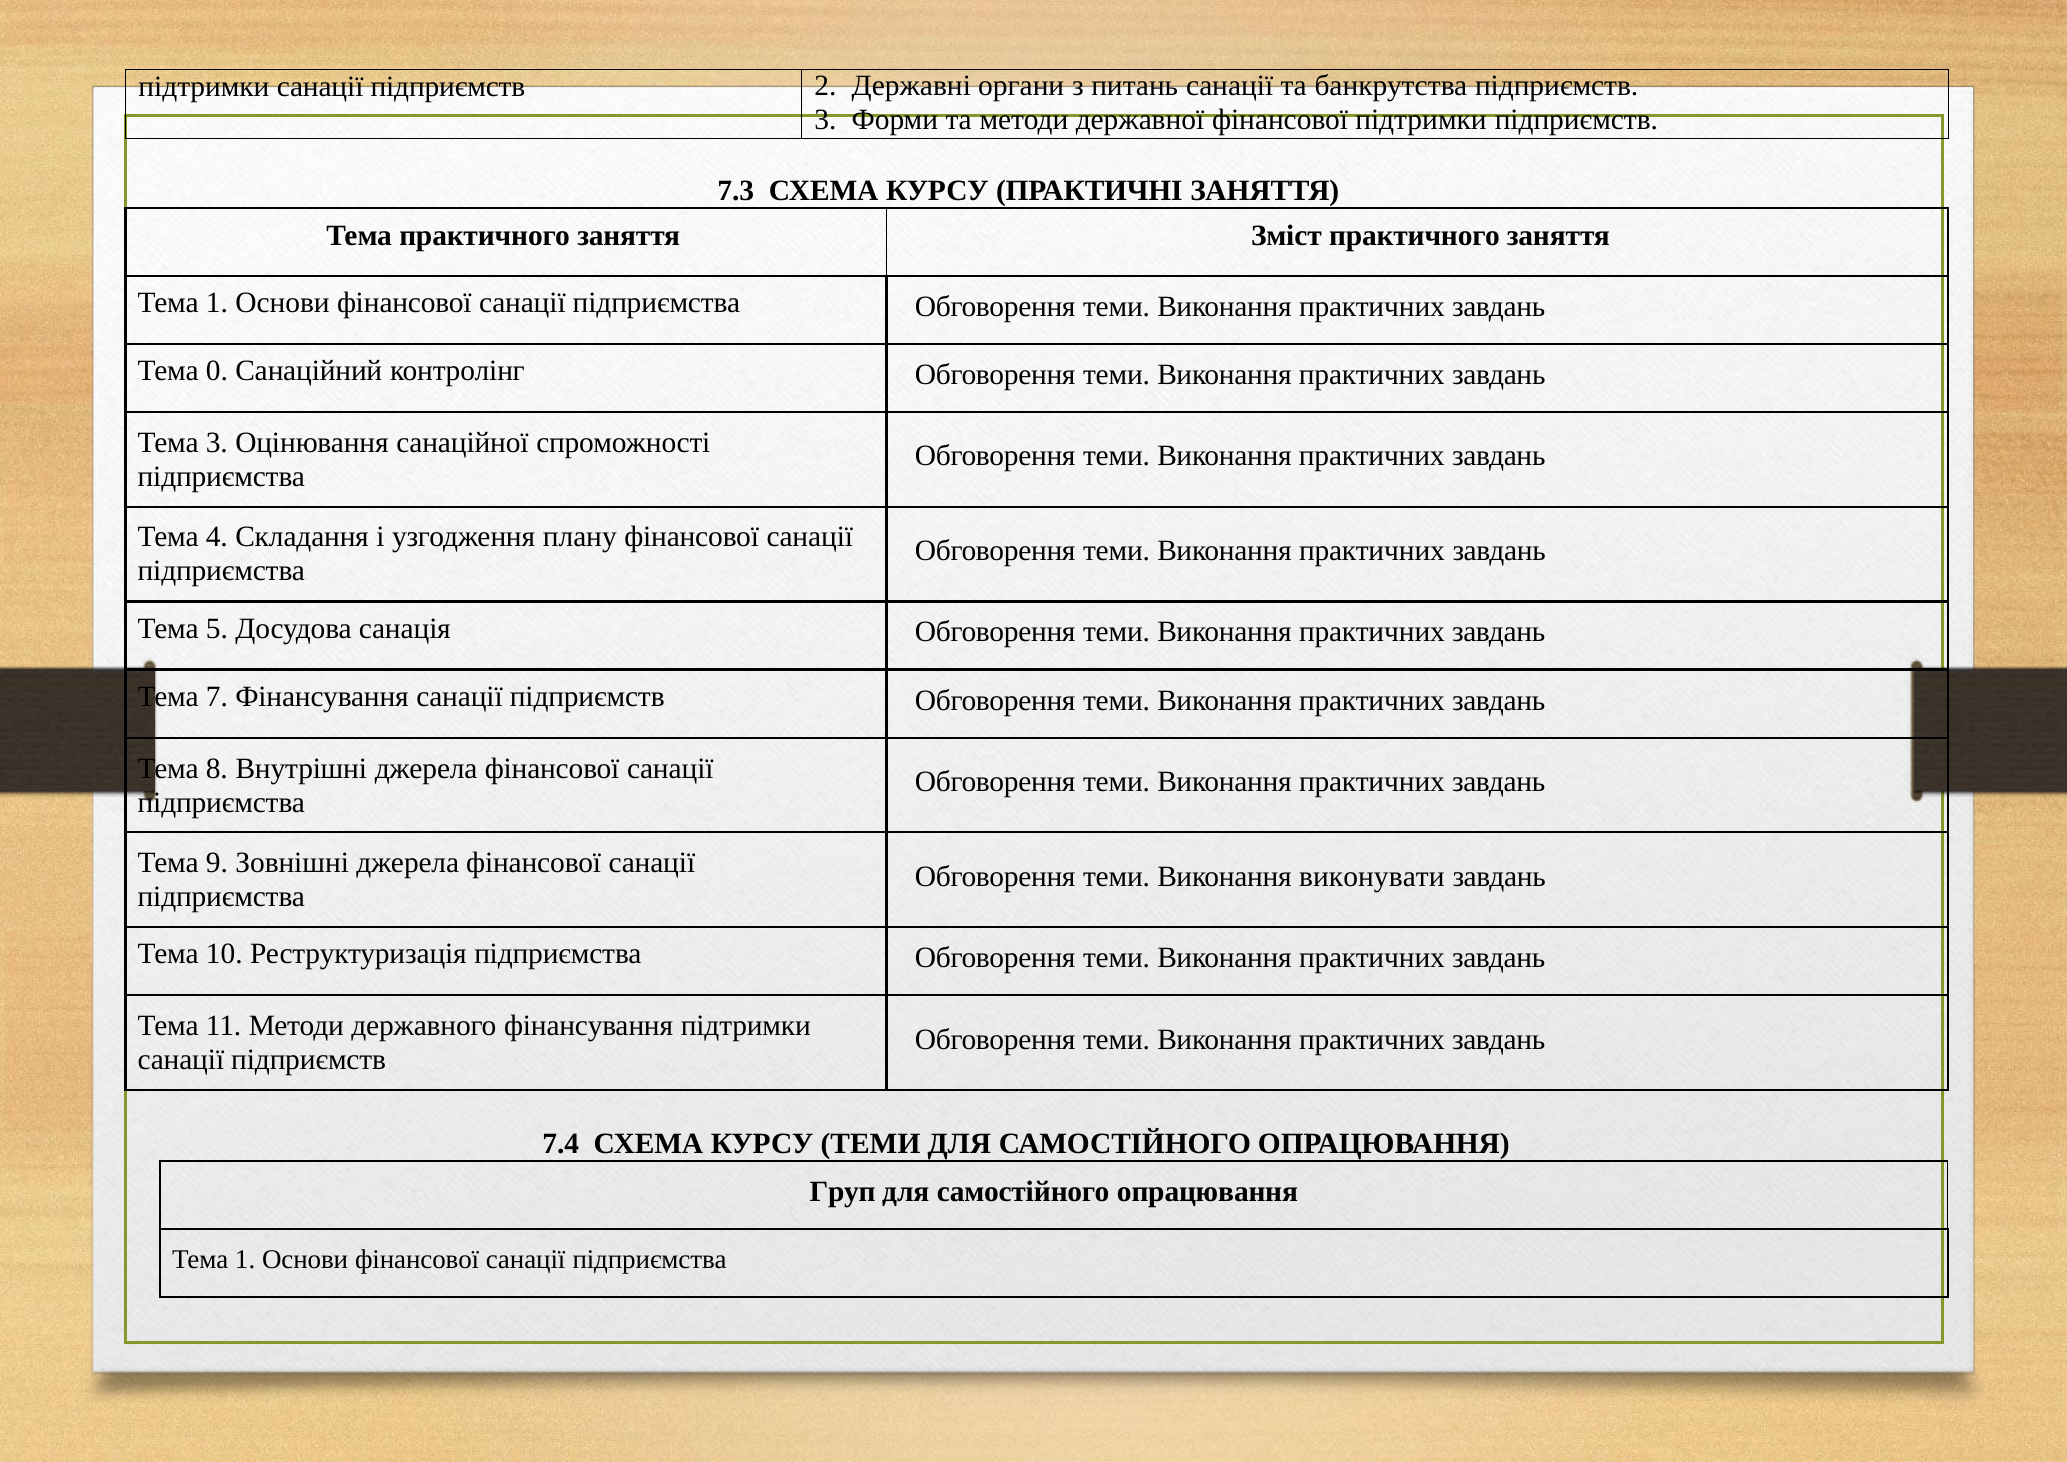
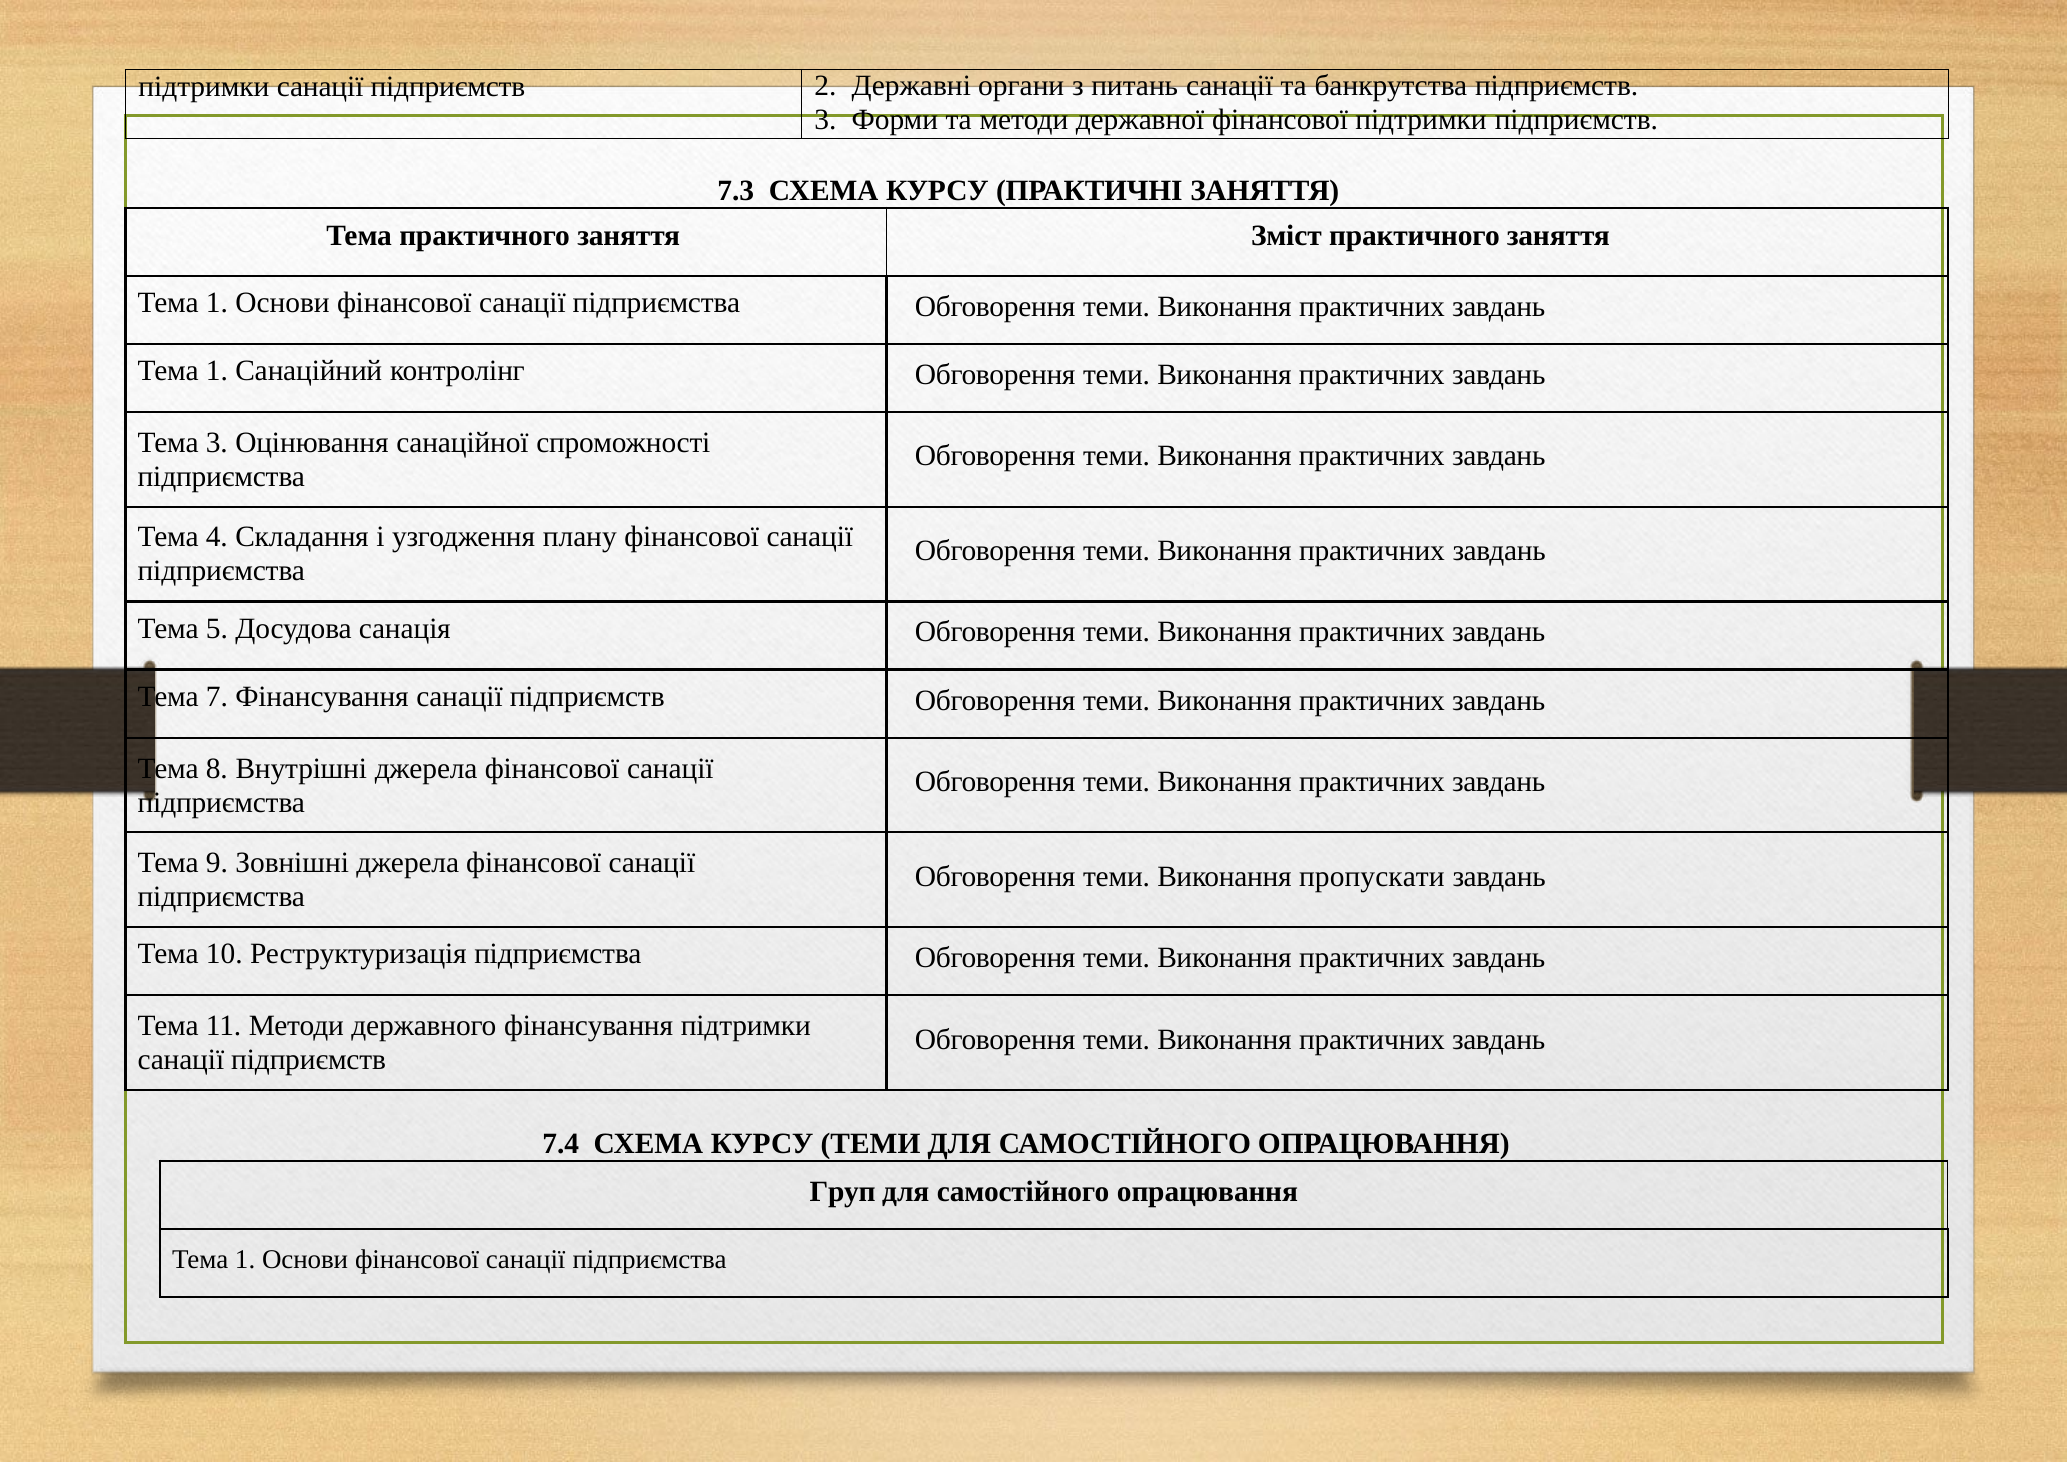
0 at (217, 371): 0 -> 1
виконувати: виконувати -> пропускати
